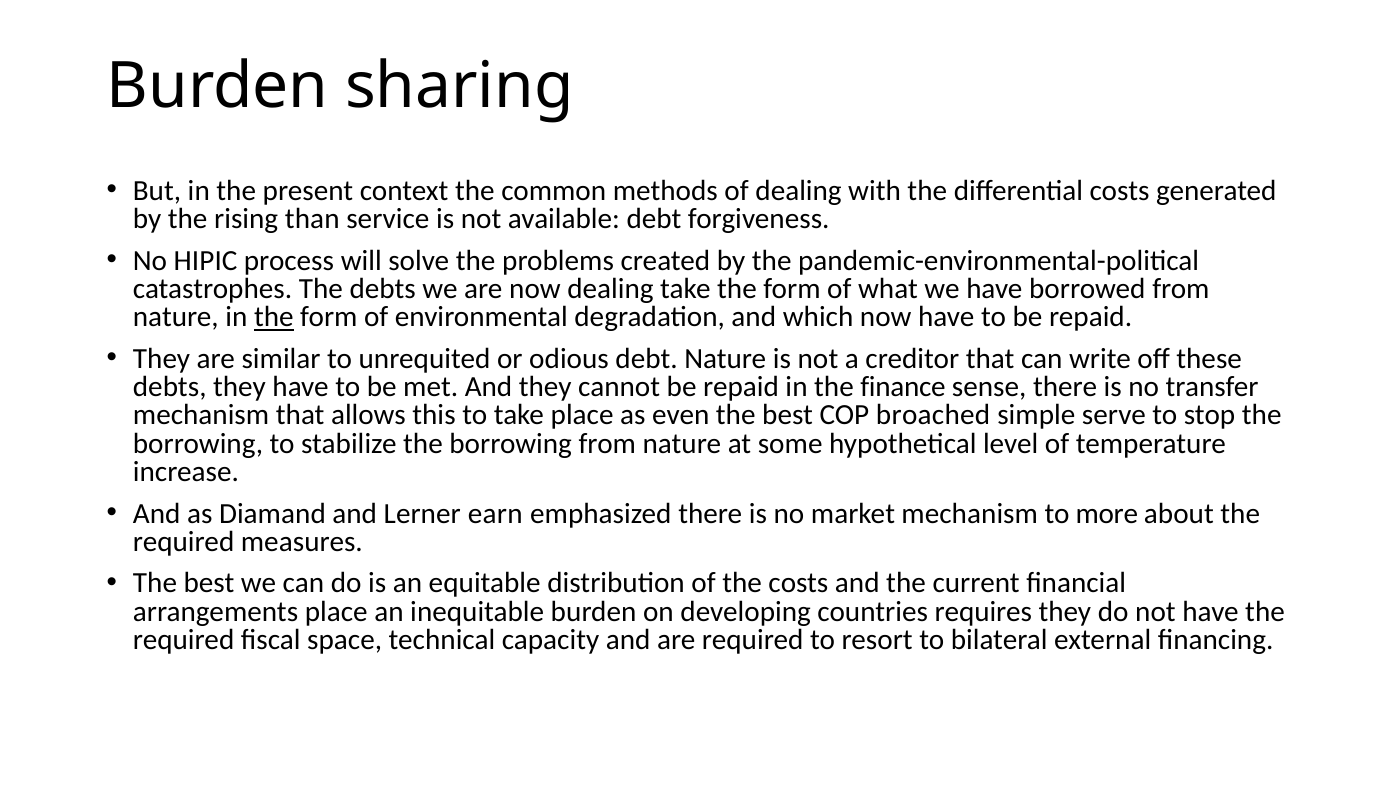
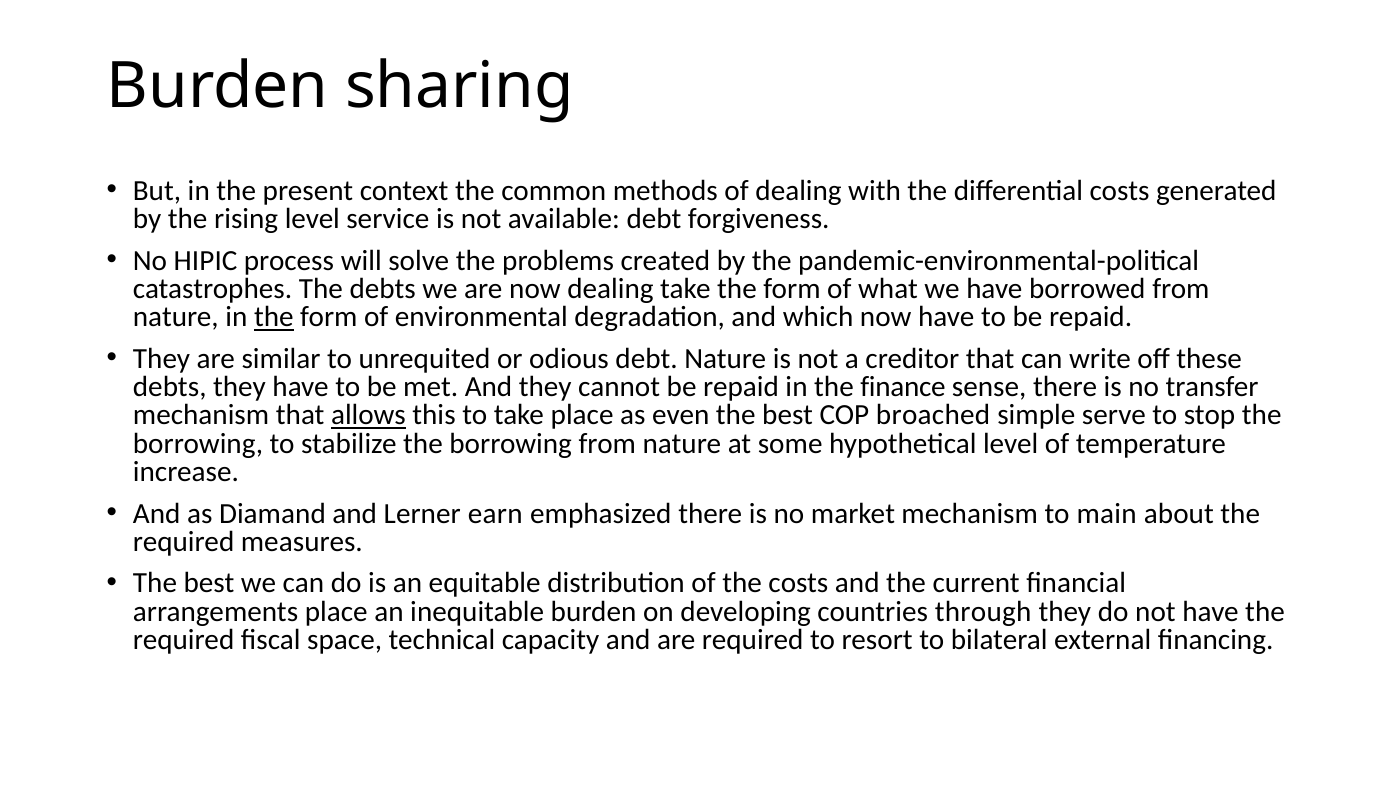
rising than: than -> level
allows underline: none -> present
more: more -> main
requires: requires -> through
